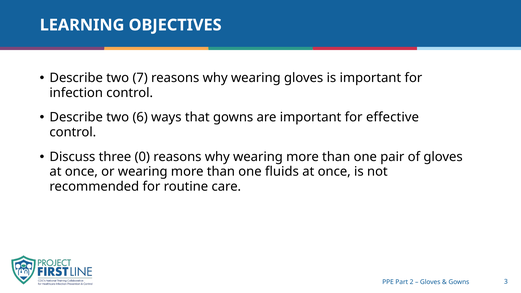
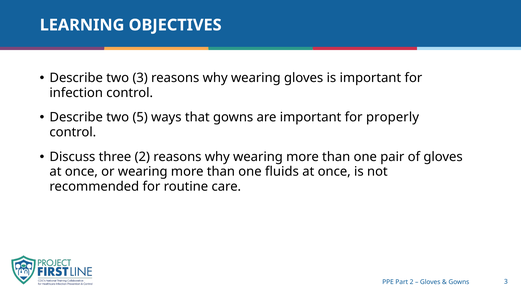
two 7: 7 -> 3
6: 6 -> 5
effective: effective -> properly
three 0: 0 -> 2
